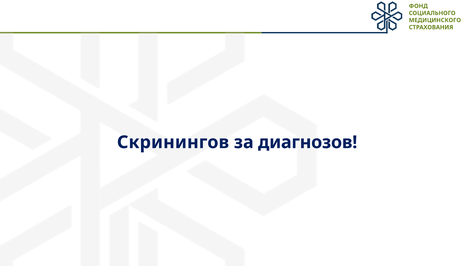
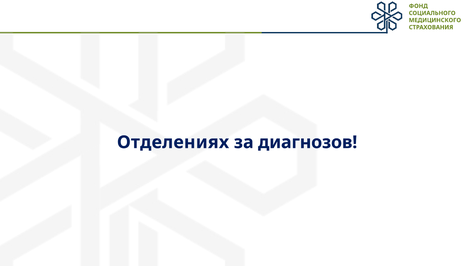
Скринингов: Скринингов -> Отделениях
